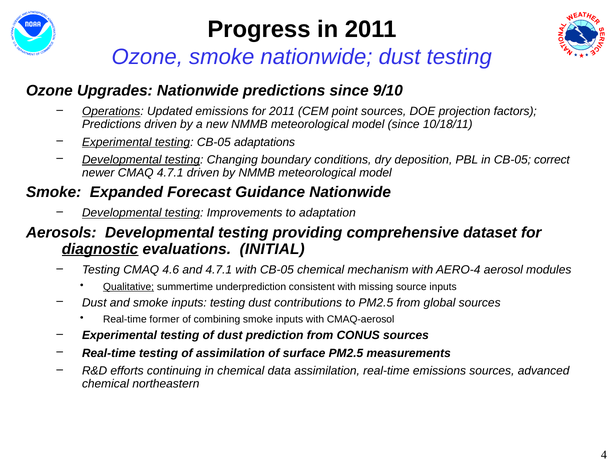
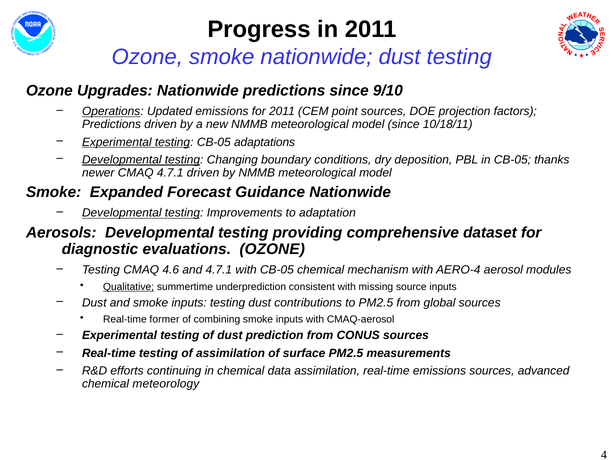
correct: correct -> thanks
diagnostic underline: present -> none
evaluations INITIAL: INITIAL -> OZONE
northeastern: northeastern -> meteorology
